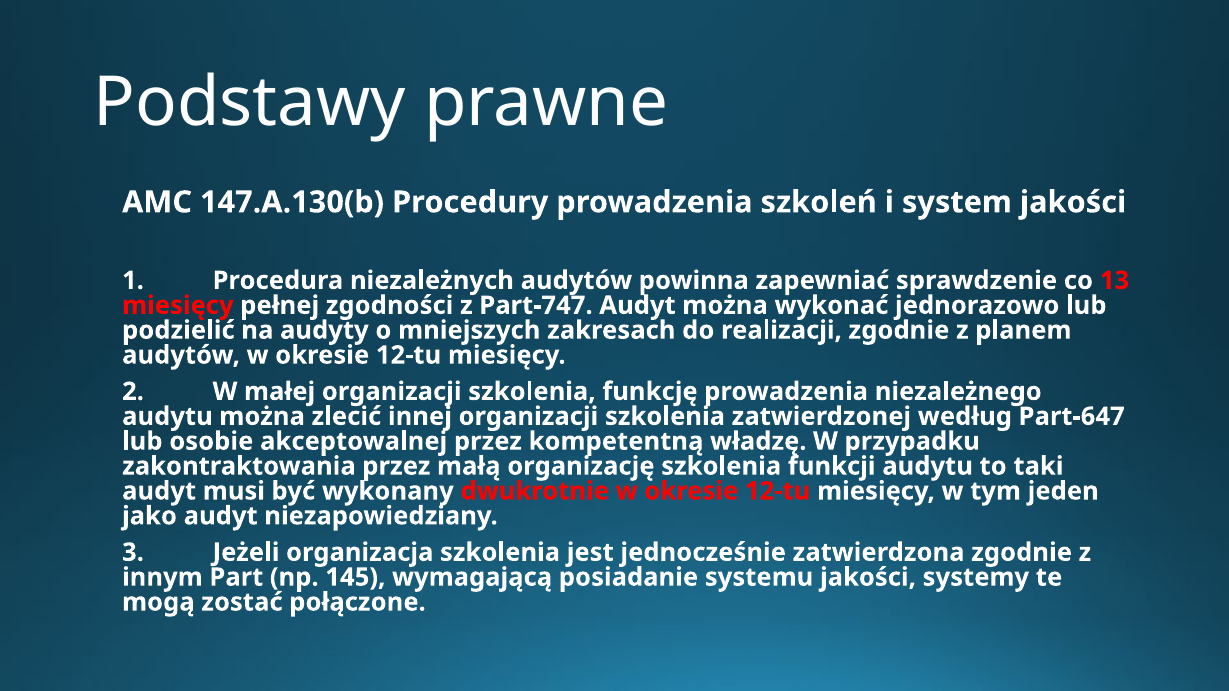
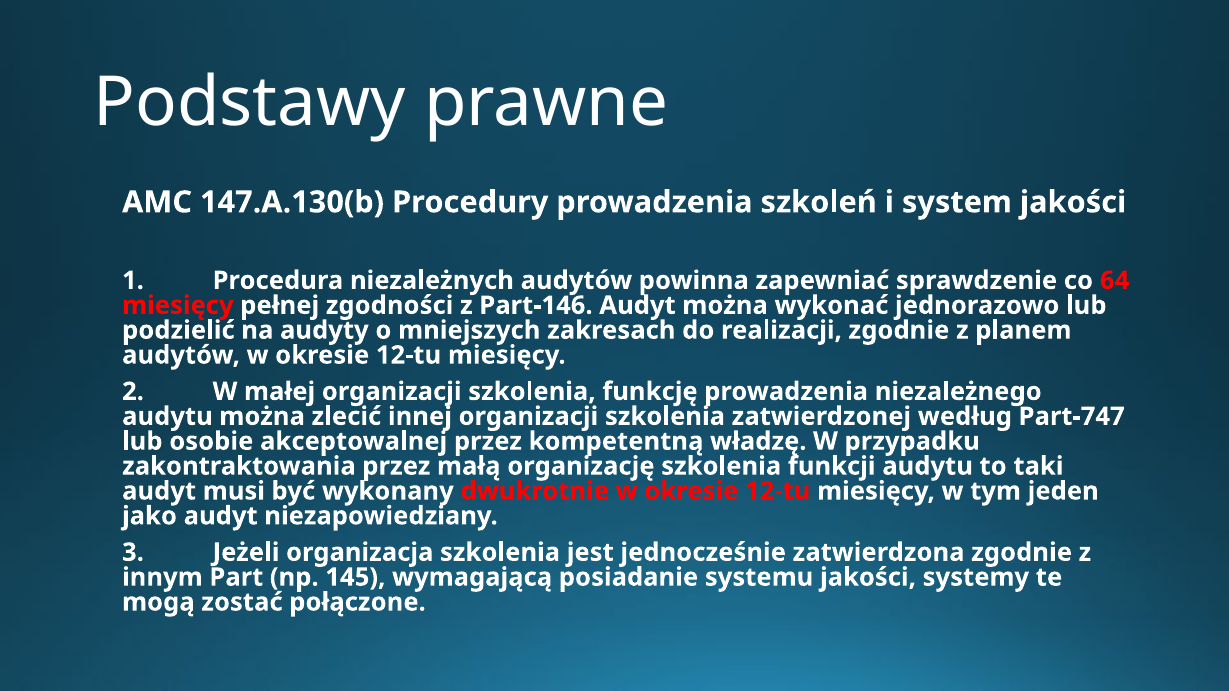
13: 13 -> 64
Part-747: Part-747 -> Part-146
Part-647: Part-647 -> Part-747
